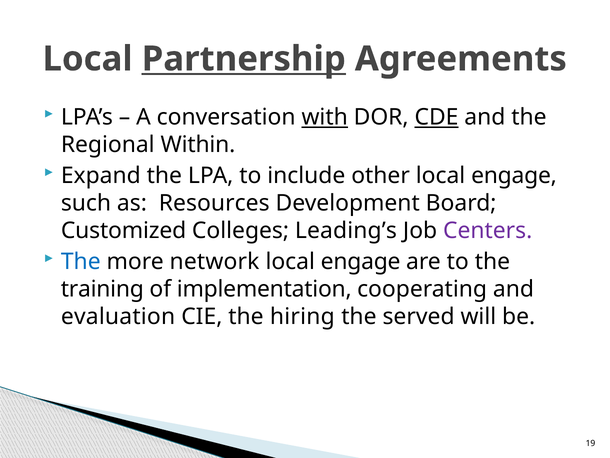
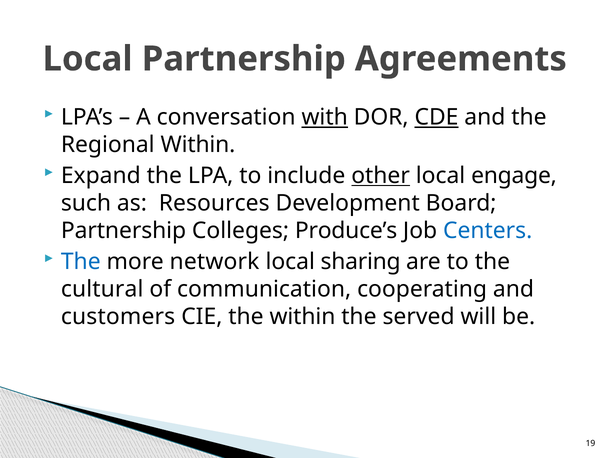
Partnership at (244, 59) underline: present -> none
other underline: none -> present
Customized at (124, 230): Customized -> Partnership
Leading’s: Leading’s -> Produce’s
Centers colour: purple -> blue
engage at (361, 261): engage -> sharing
training: training -> cultural
implementation: implementation -> communication
evaluation: evaluation -> customers
the hiring: hiring -> within
